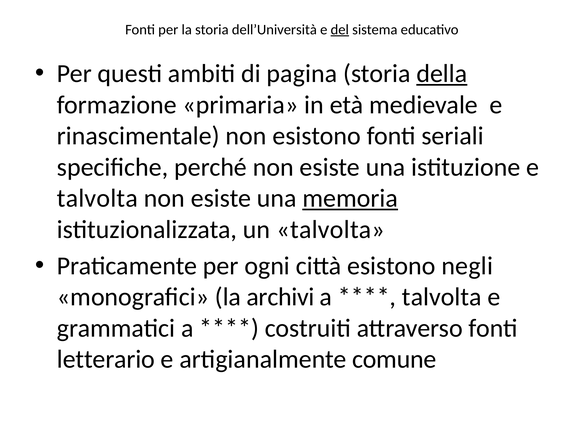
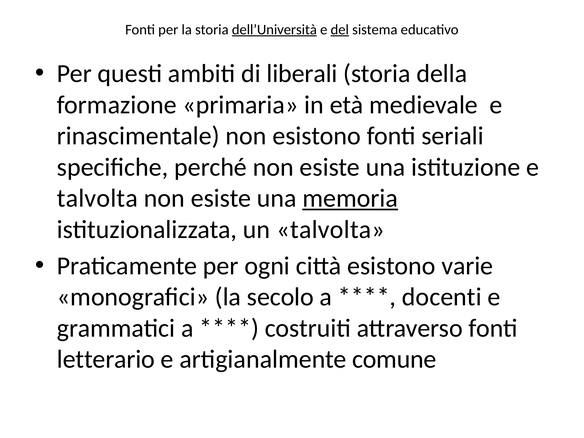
dell’Università underline: none -> present
pagina: pagina -> liberali
della underline: present -> none
negli: negli -> varie
archivi: archivi -> secolo
talvolta at (442, 297): talvolta -> docenti
